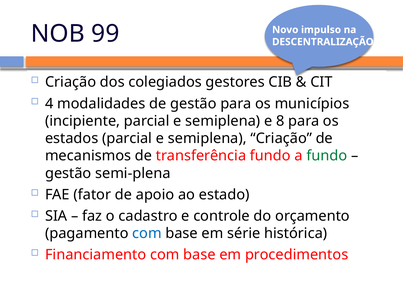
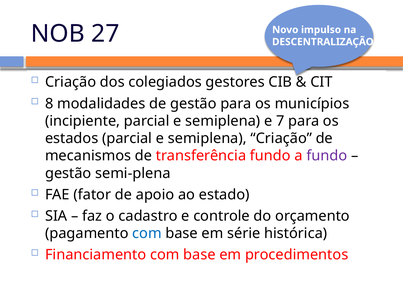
99: 99 -> 27
4: 4 -> 8
8: 8 -> 7
fundo at (327, 156) colour: green -> purple
